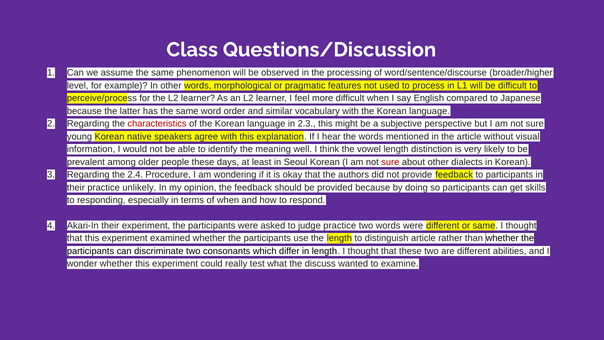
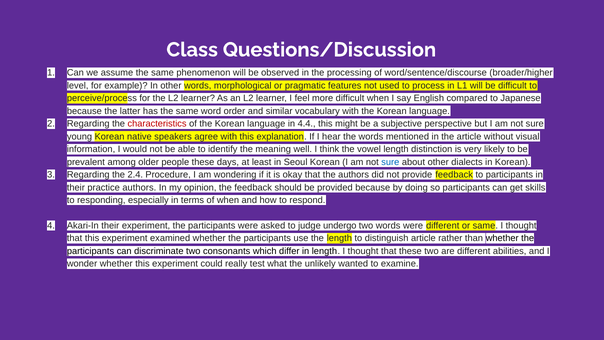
2.3: 2.3 -> 4.4
sure at (390, 162) colour: red -> blue
practice unlikely: unlikely -> authors
judge practice: practice -> undergo
discuss: discuss -> unlikely
